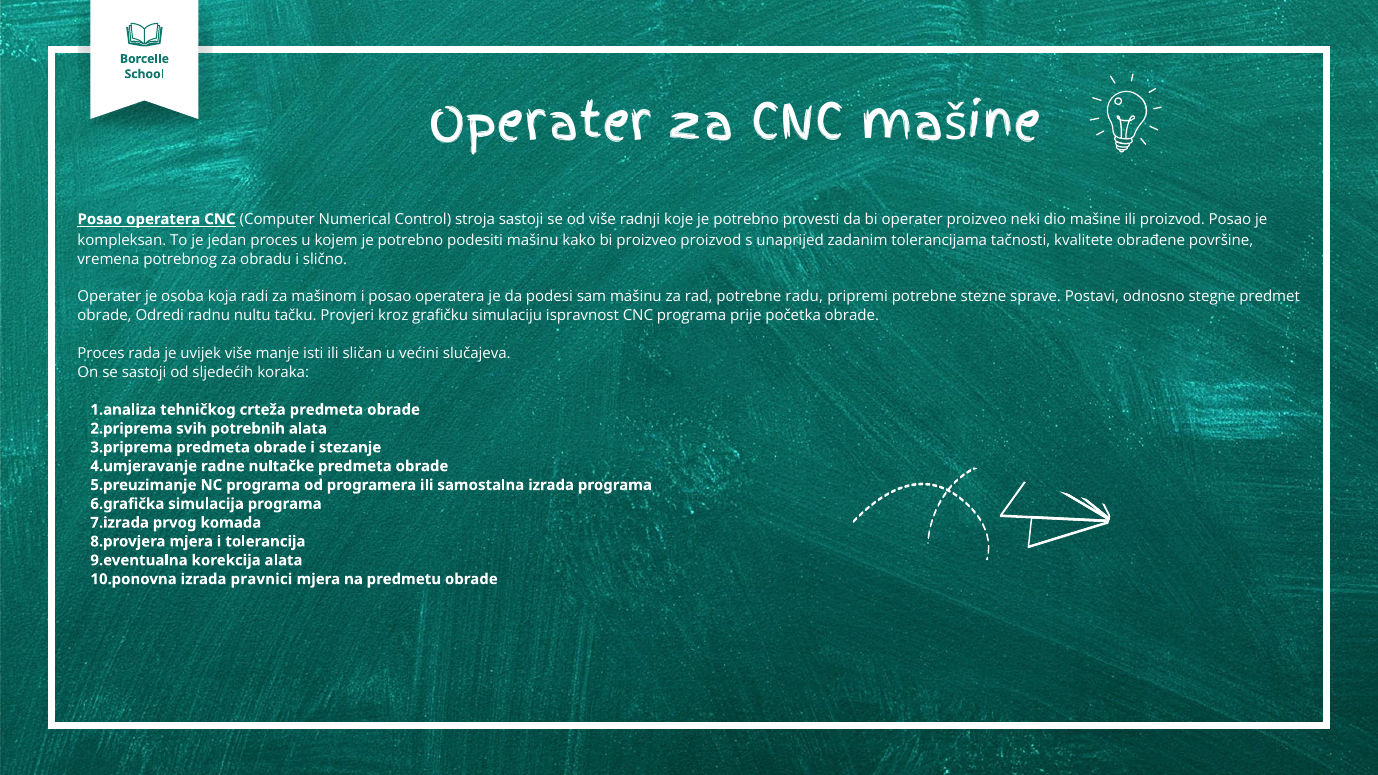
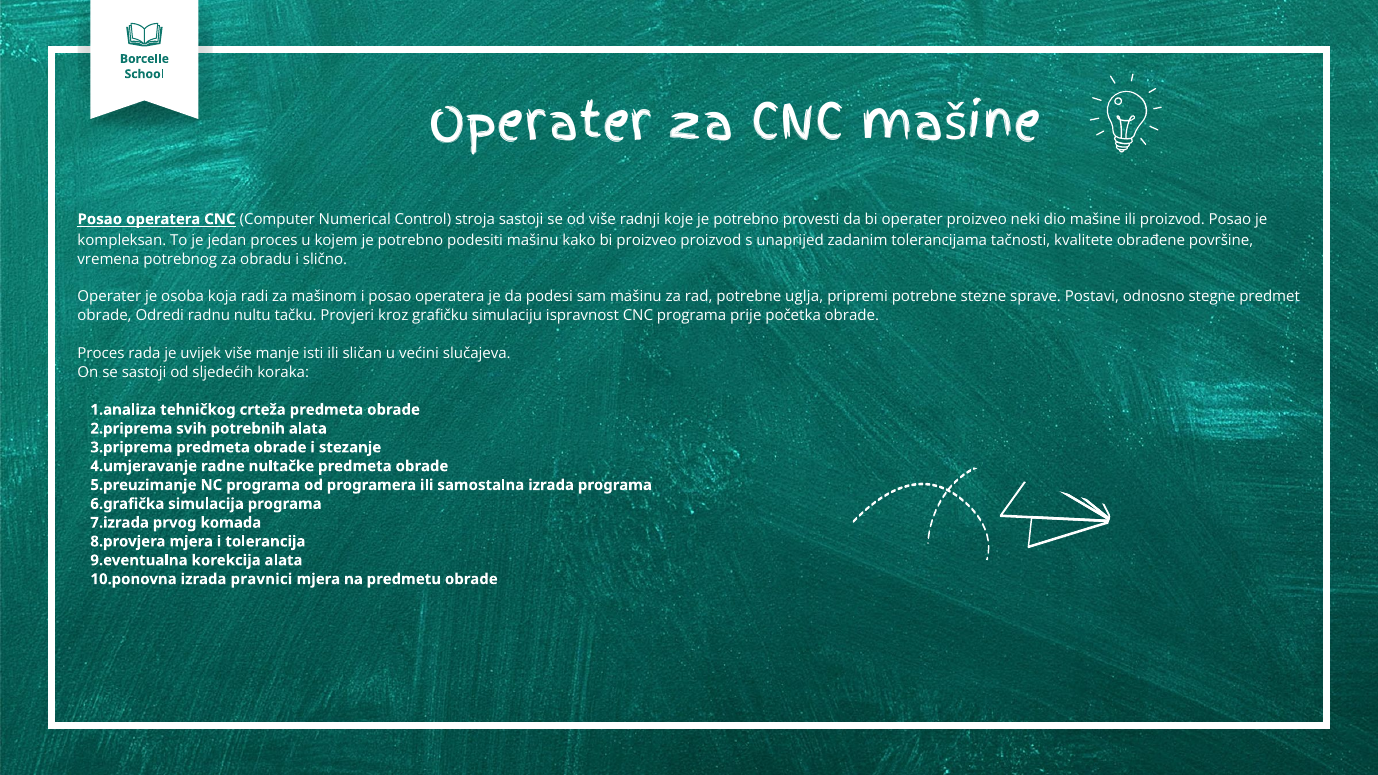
radu: radu -> uglja
